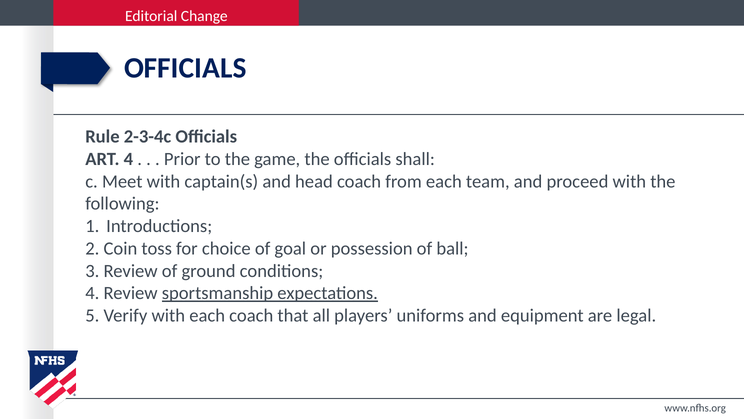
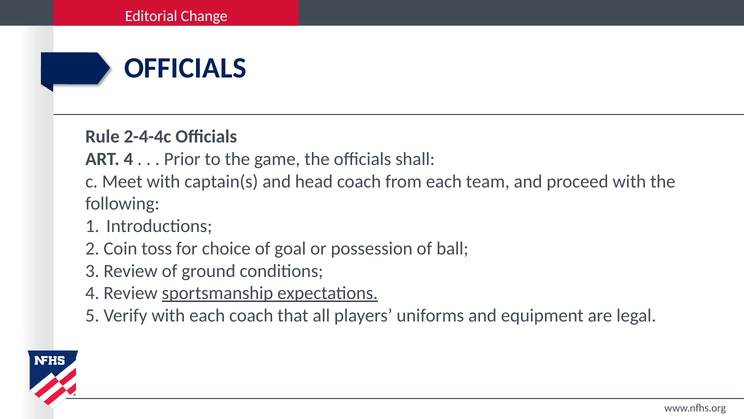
2-3-4c: 2-3-4c -> 2-4-4c
